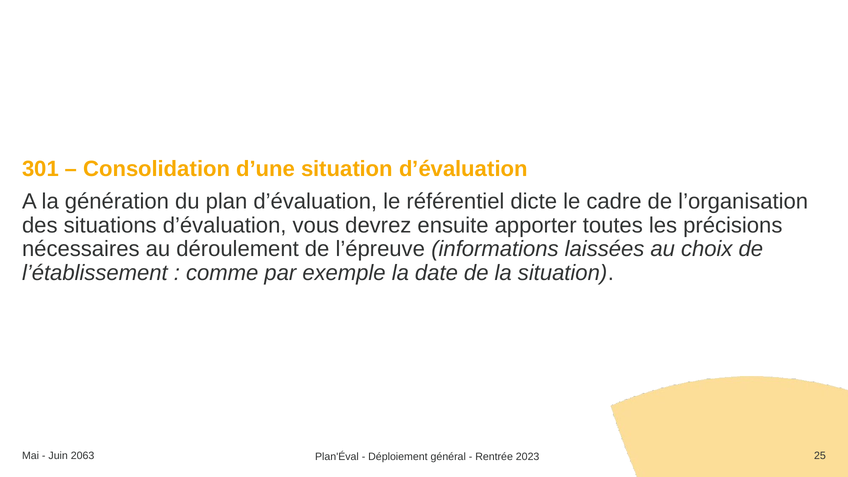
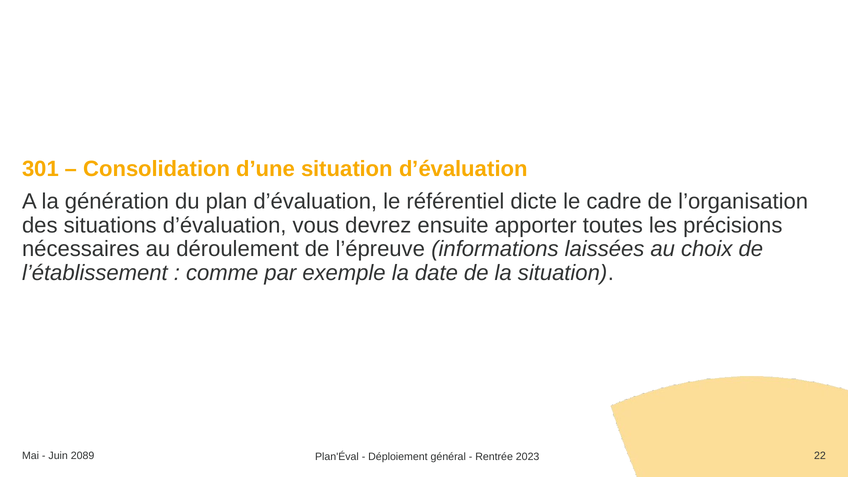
2063: 2063 -> 2089
25: 25 -> 22
